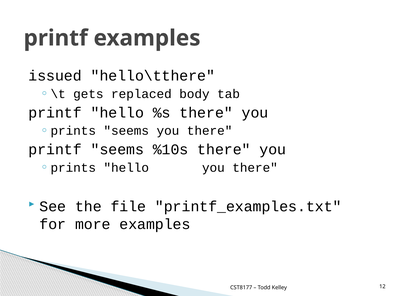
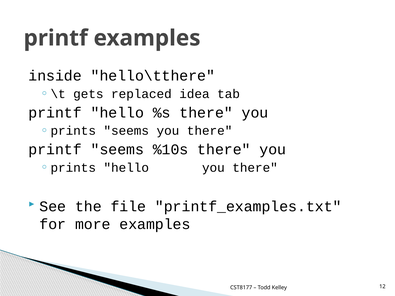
issued: issued -> inside
body: body -> idea
